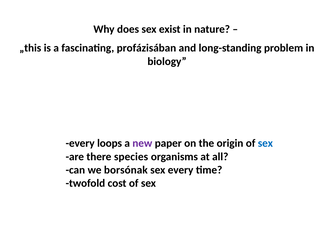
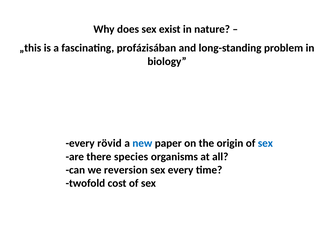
loops: loops -> rövid
new colour: purple -> blue
borsónak: borsónak -> reversion
